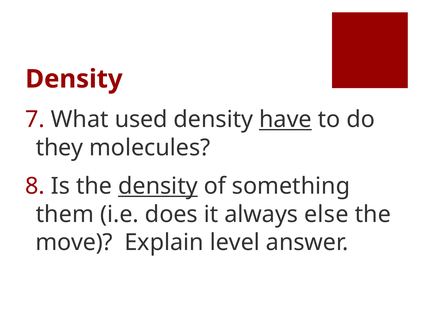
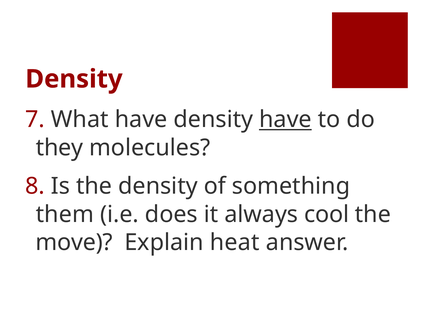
What used: used -> have
density at (158, 186) underline: present -> none
else: else -> cool
level: level -> heat
